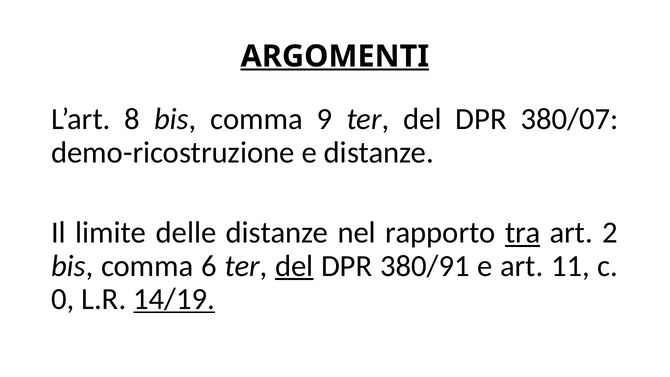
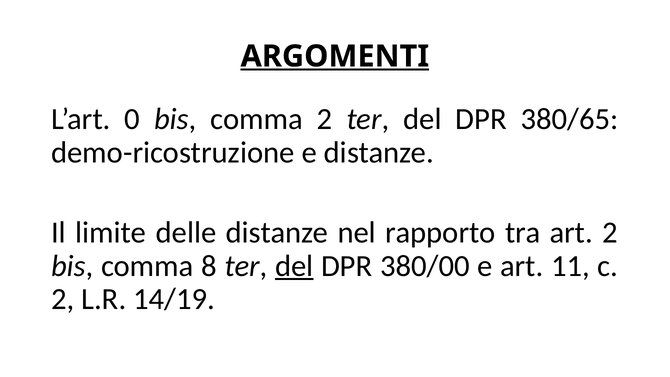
8: 8 -> 0
comma 9: 9 -> 2
380/07: 380/07 -> 380/65
tra underline: present -> none
6: 6 -> 8
380/91: 380/91 -> 380/00
0 at (63, 299): 0 -> 2
14/19 underline: present -> none
